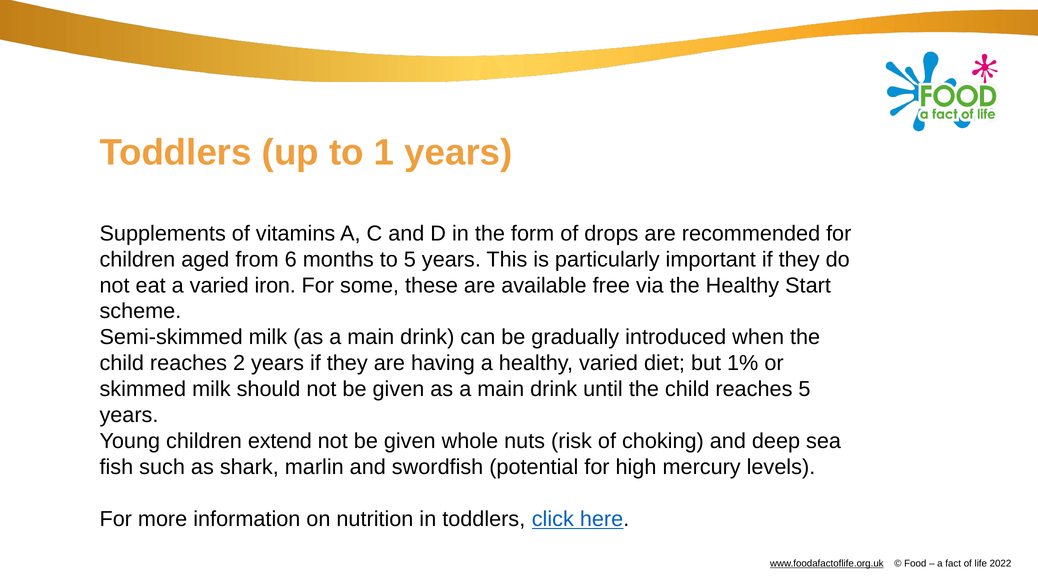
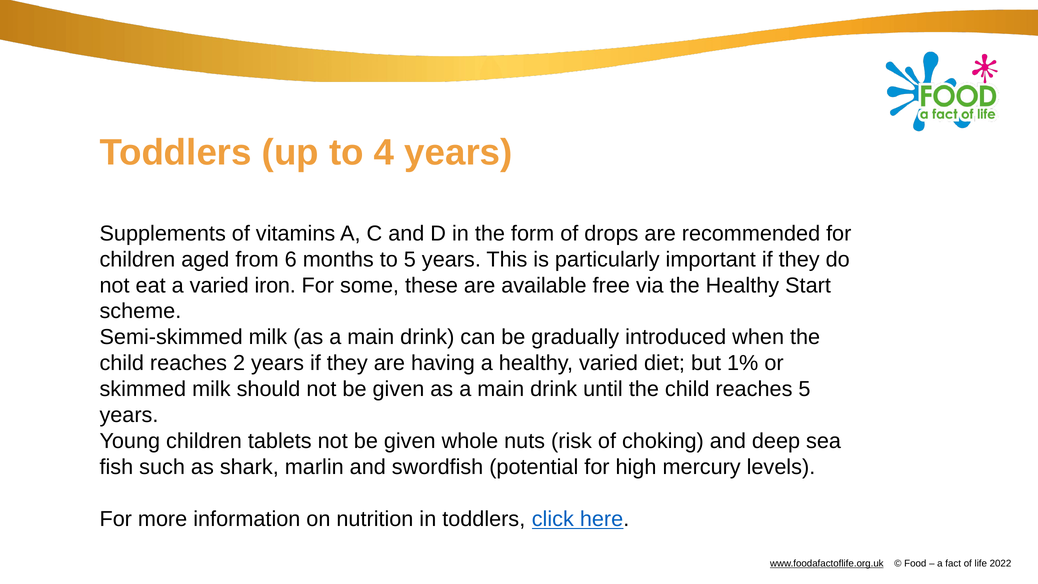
1: 1 -> 4
extend: extend -> tablets
